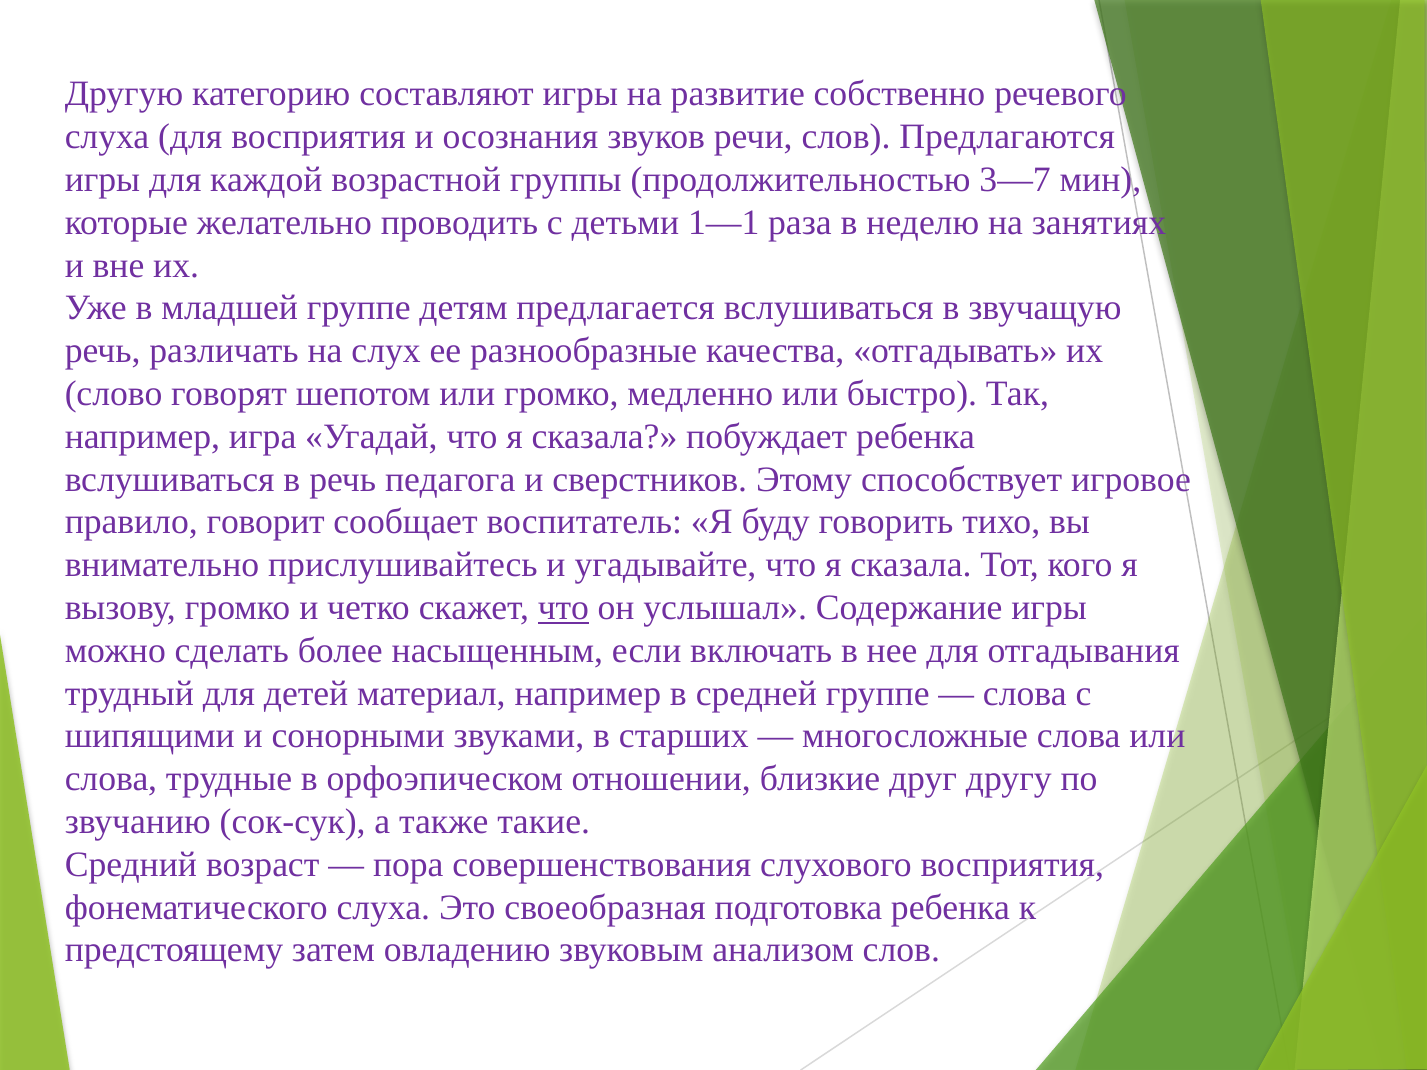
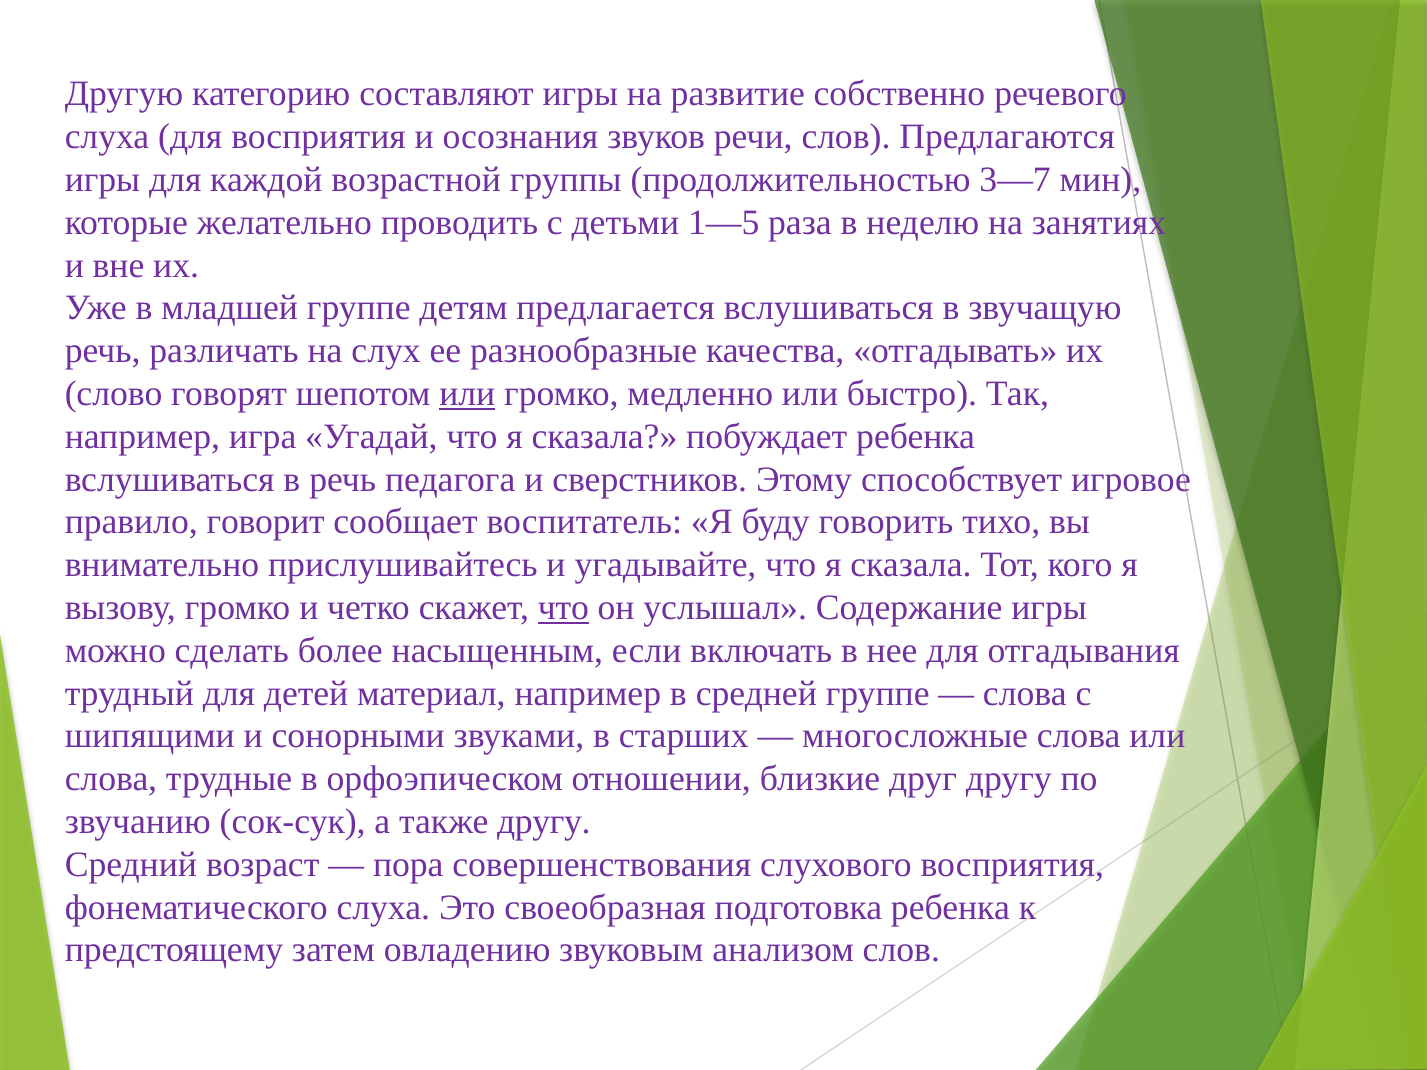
1—1: 1—1 -> 1—5
или at (467, 394) underline: none -> present
также такие: такие -> другу
